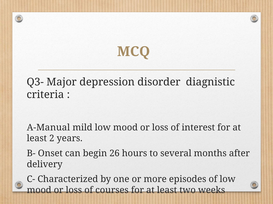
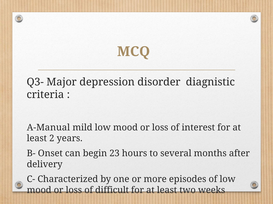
26: 26 -> 23
courses: courses -> difficult
